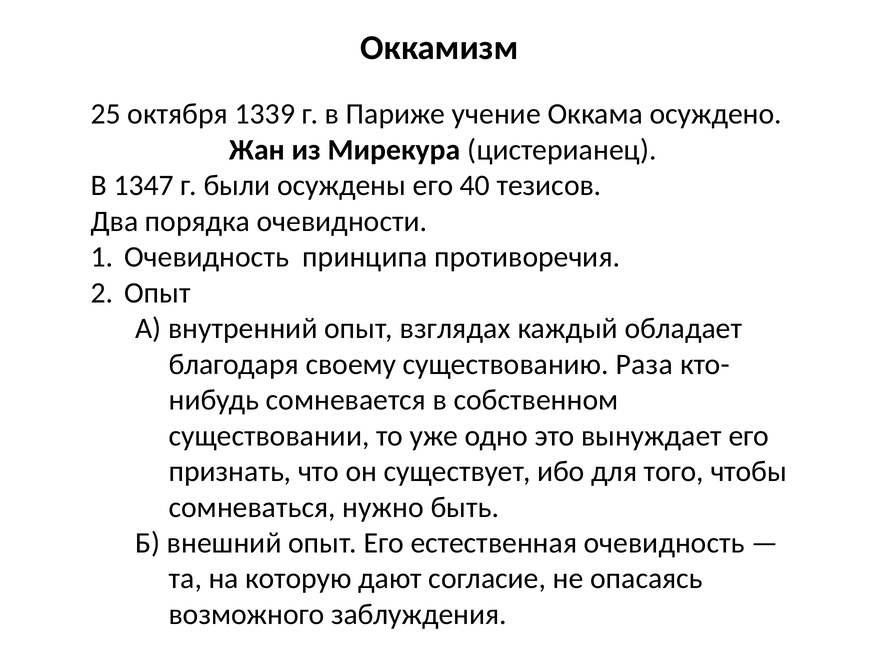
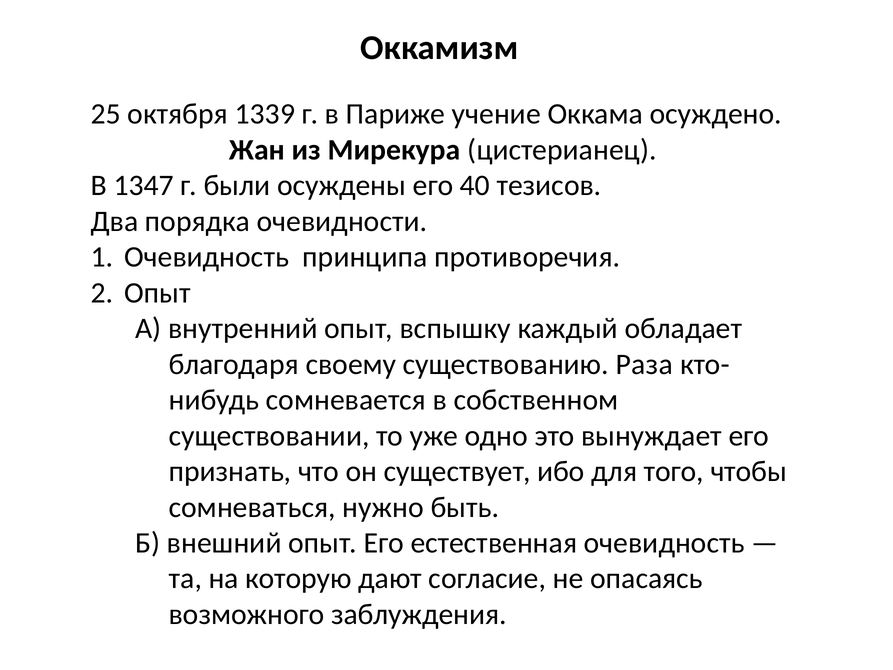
взглядах: взглядах -> вспышку
